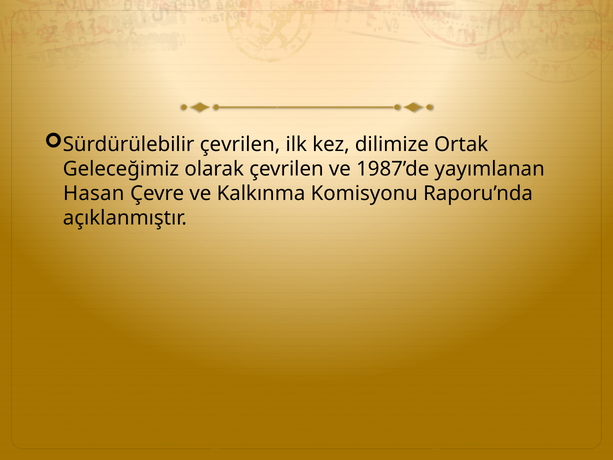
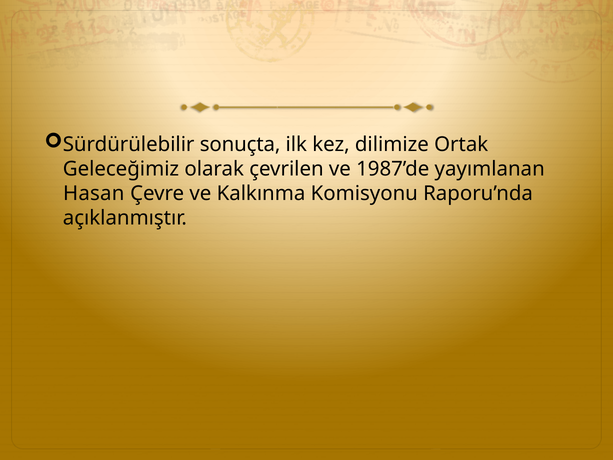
Sürdürülebilir çevrilen: çevrilen -> sonuçta
